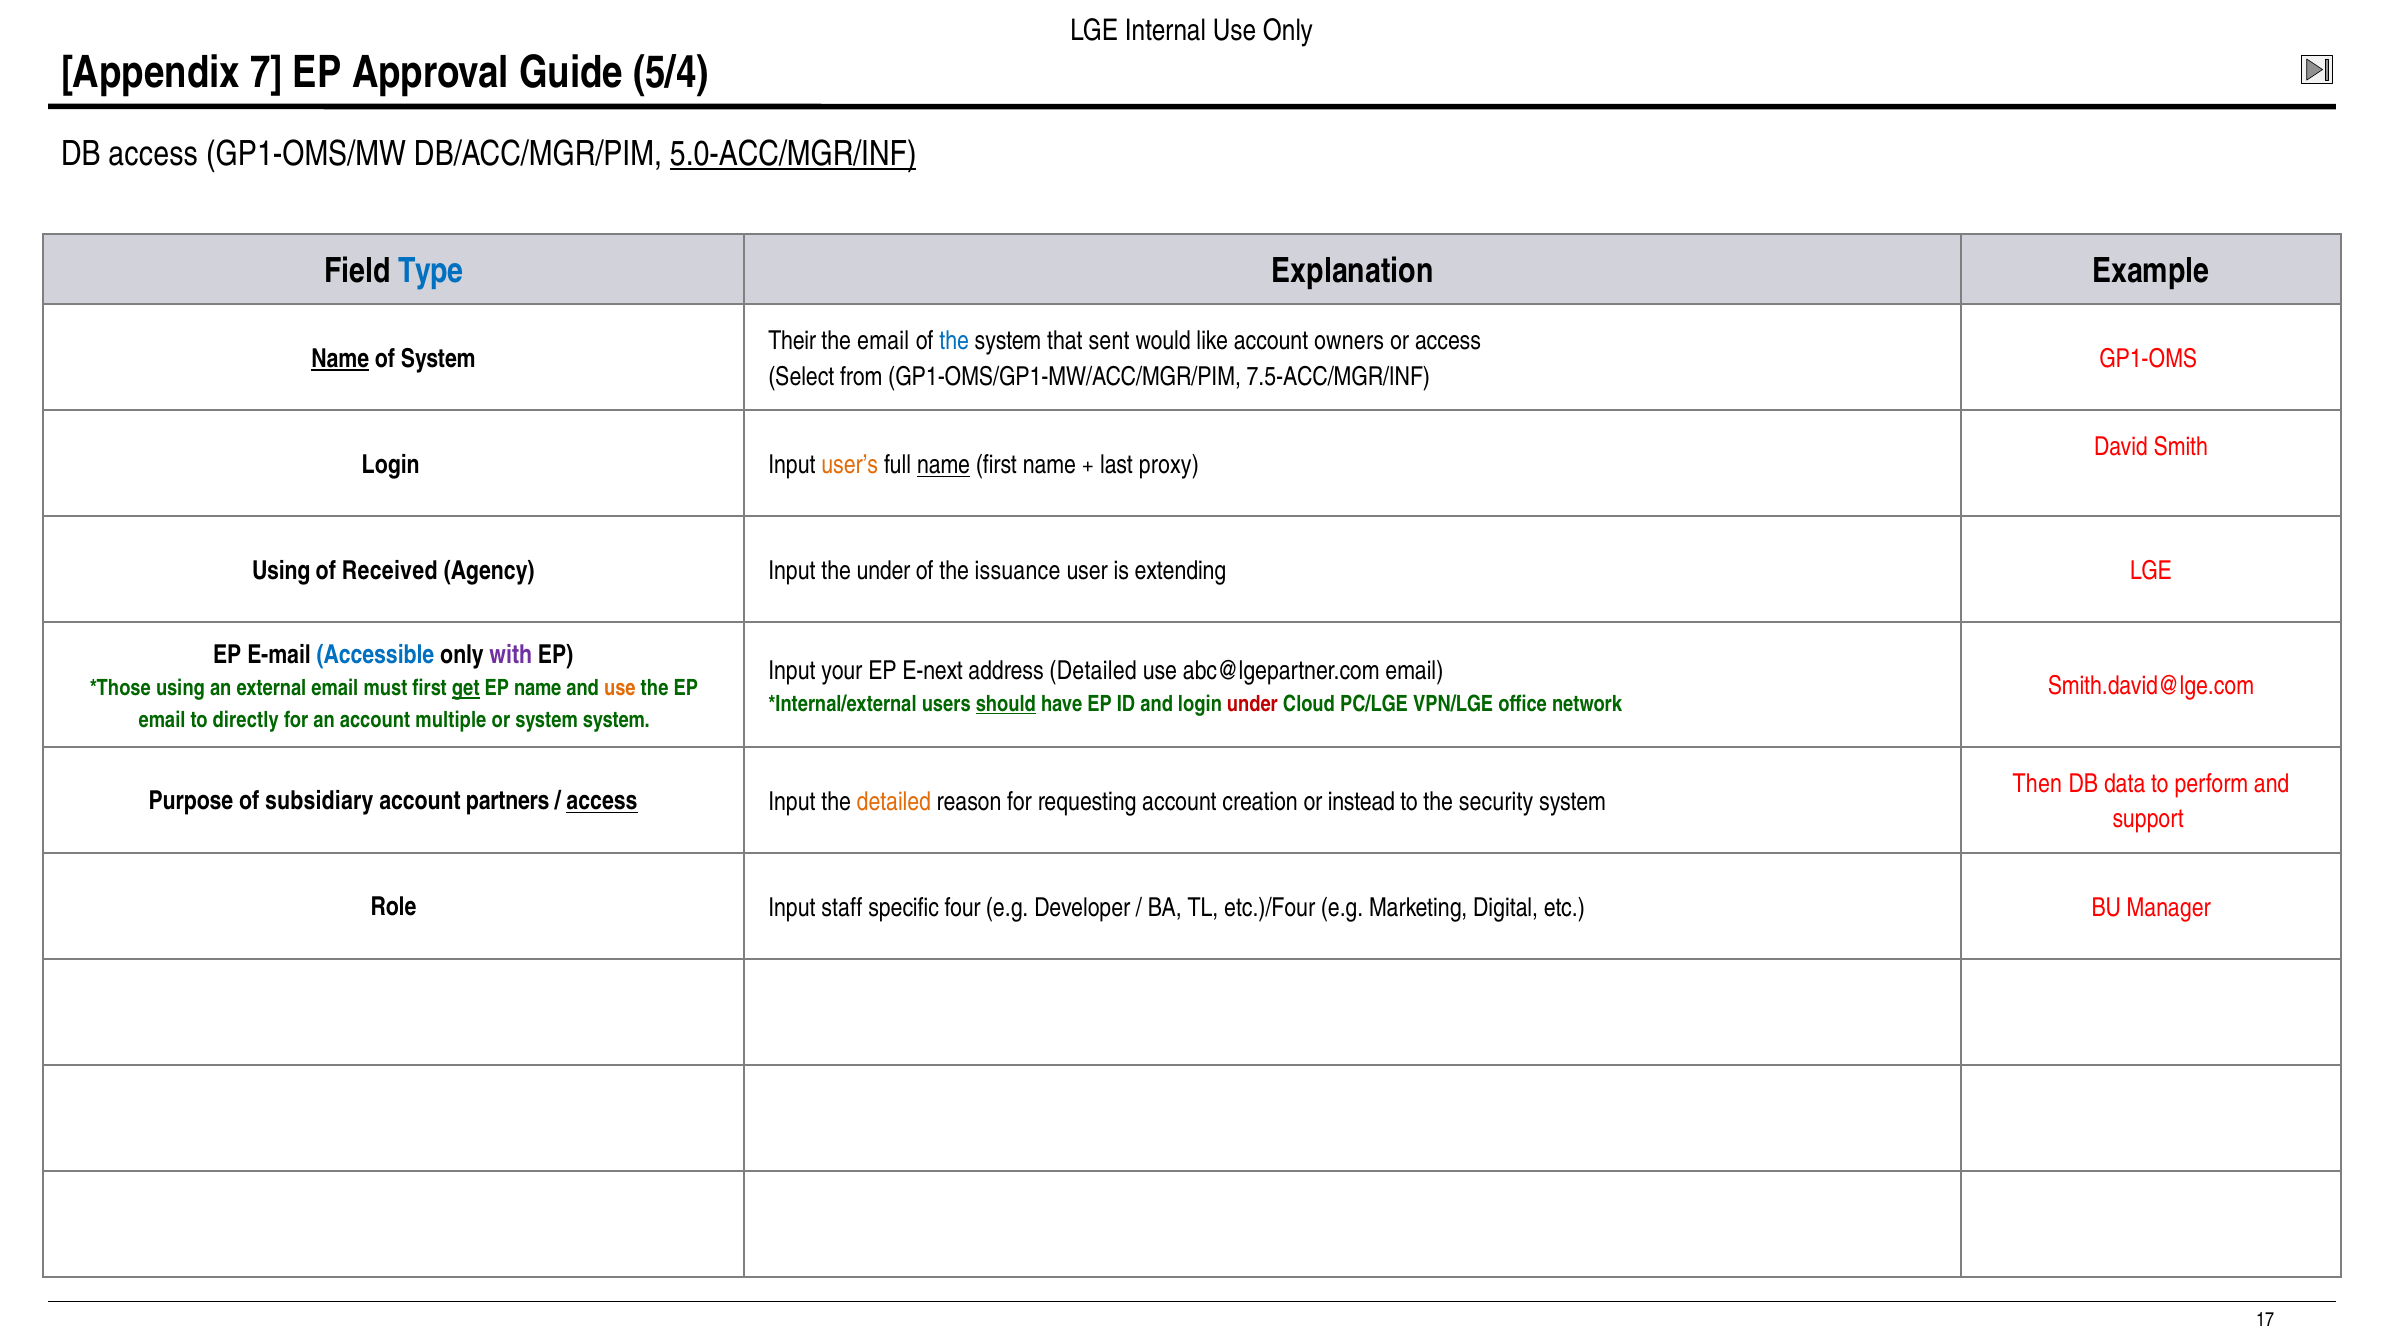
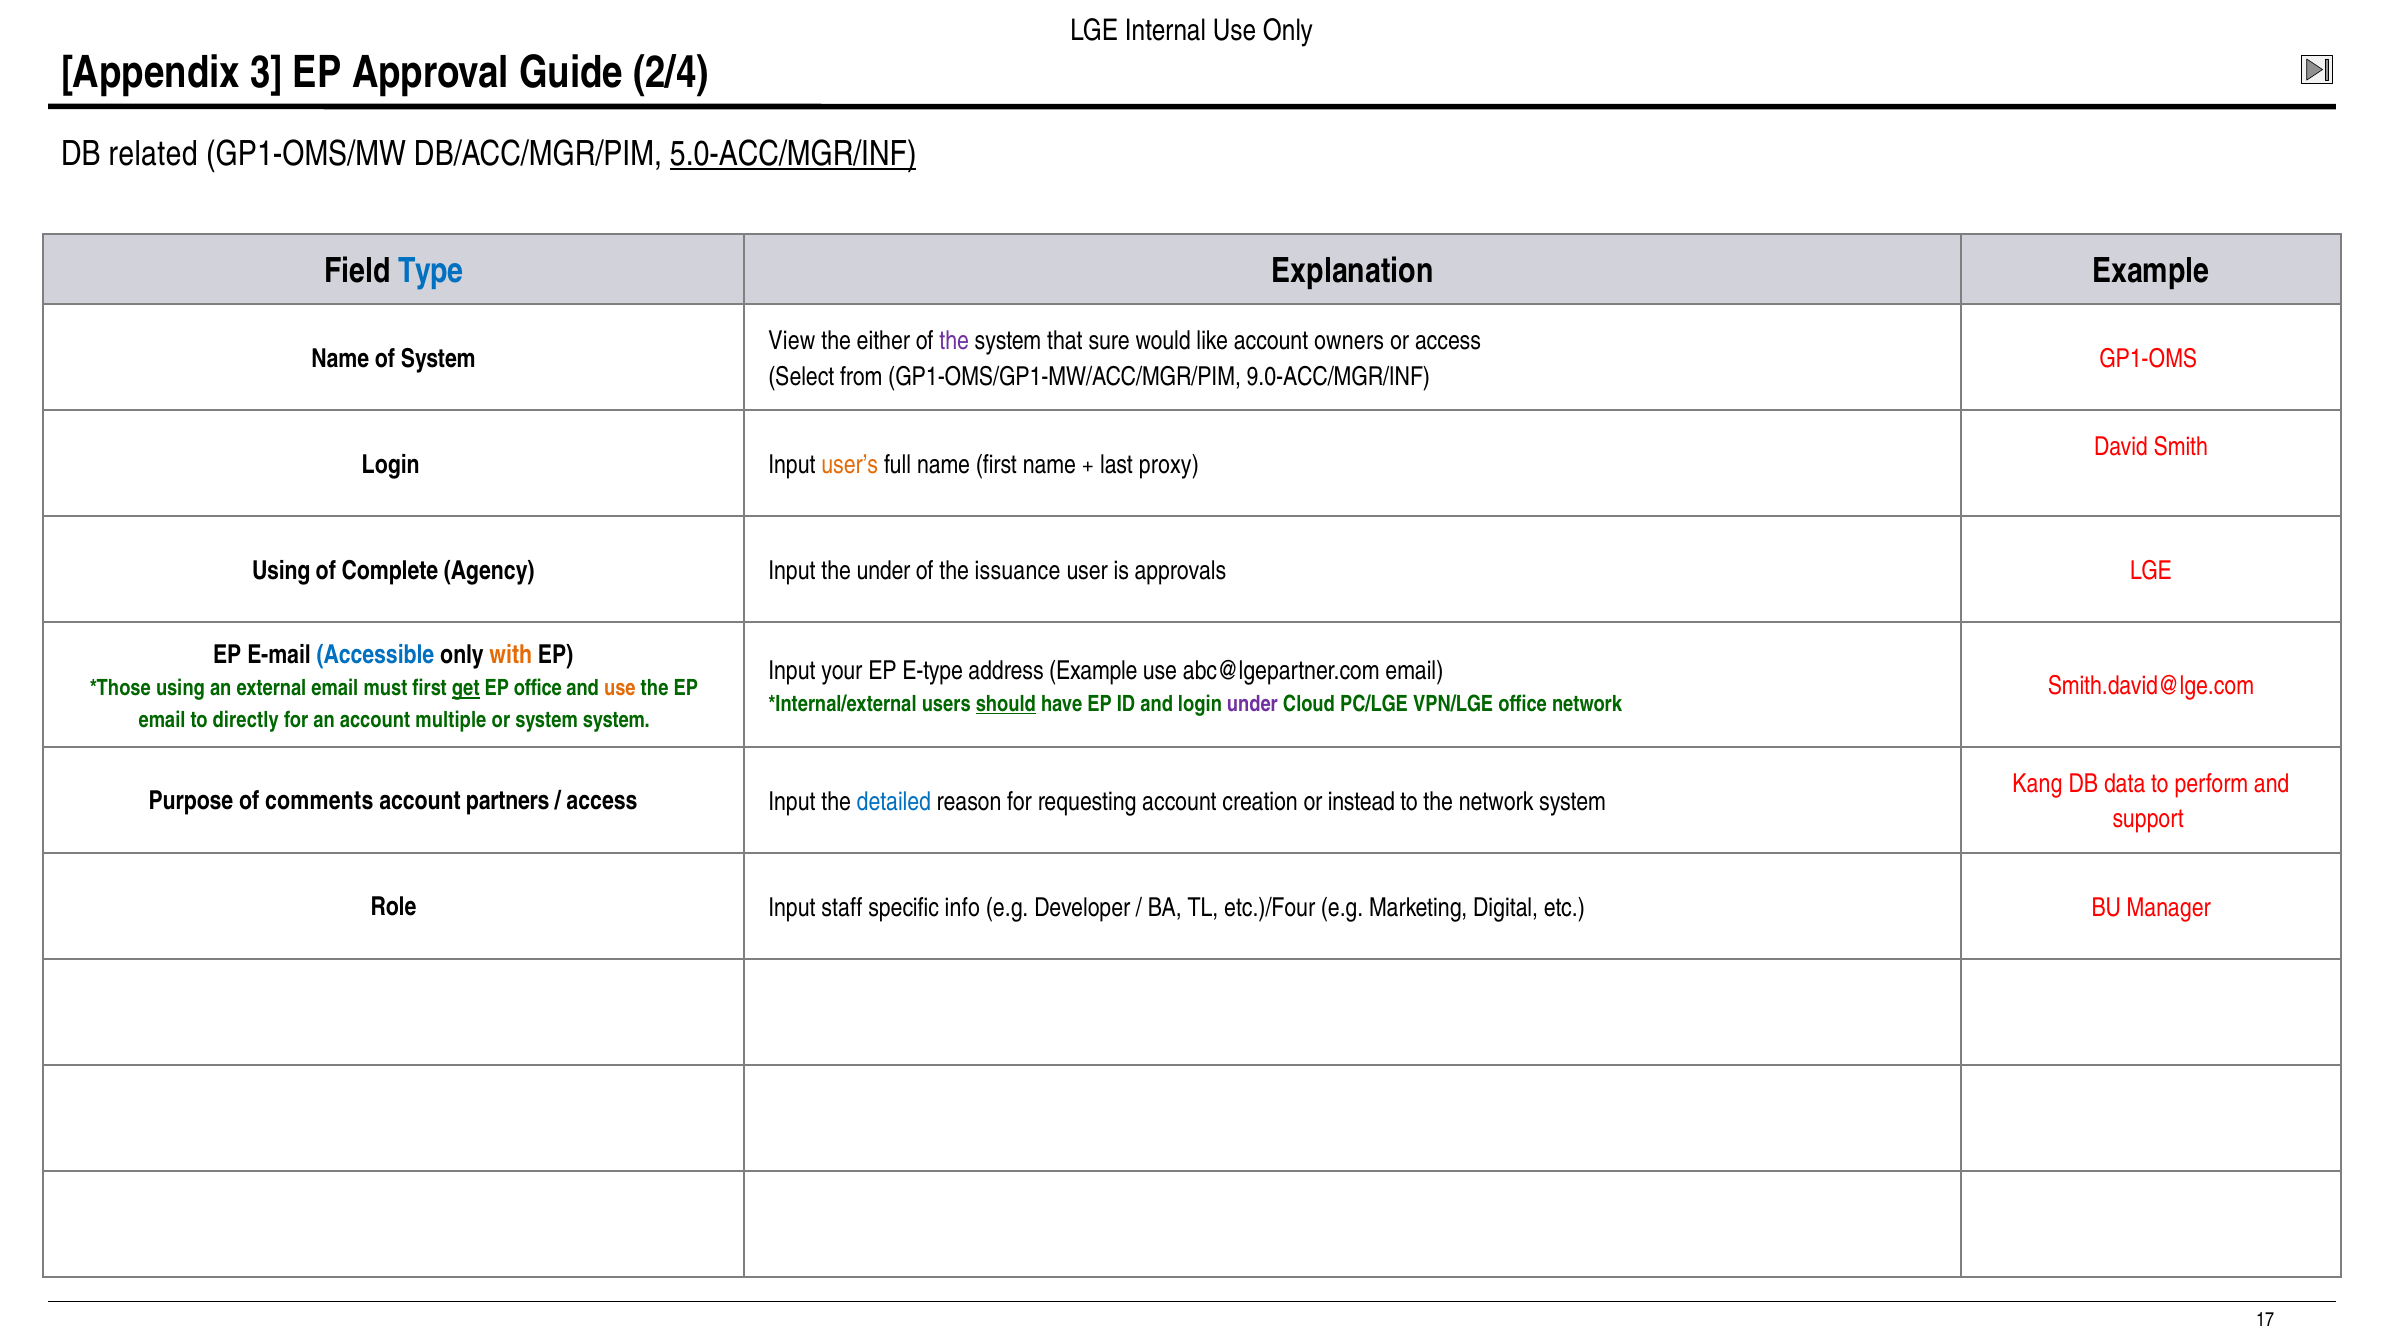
7: 7 -> 3
5/4: 5/4 -> 2/4
DB access: access -> related
Their: Their -> View
the email: email -> either
the at (954, 341) colour: blue -> purple
sent: sent -> sure
Name at (340, 359) underline: present -> none
7.5-ACC/MGR/INF: 7.5-ACC/MGR/INF -> 9.0-ACC/MGR/INF
name at (944, 465) underline: present -> none
Received: Received -> Complete
extending: extending -> approvals
with colour: purple -> orange
E-next: E-next -> E-type
address Detailed: Detailed -> Example
EP name: name -> office
under at (1252, 704) colour: red -> purple
Then: Then -> Kang
subsidiary: subsidiary -> comments
access at (602, 801) underline: present -> none
detailed at (894, 801) colour: orange -> blue
the security: security -> network
four: four -> info
